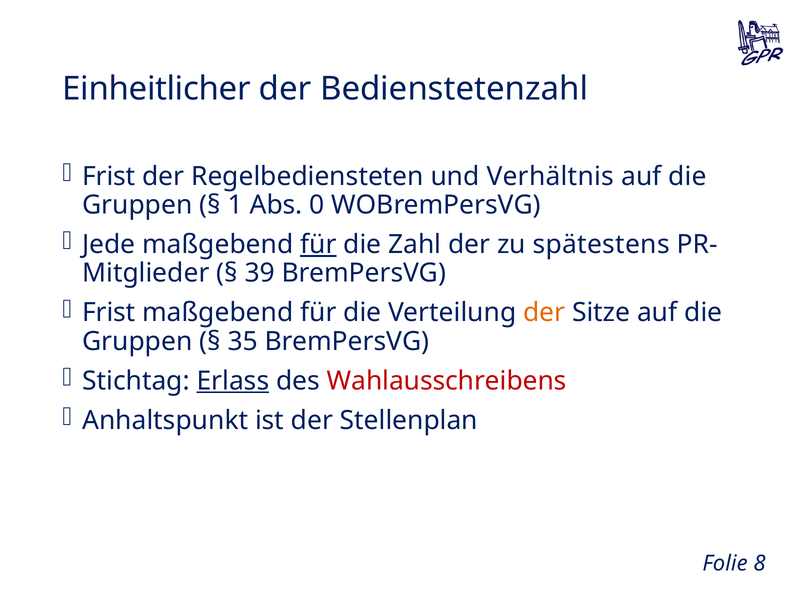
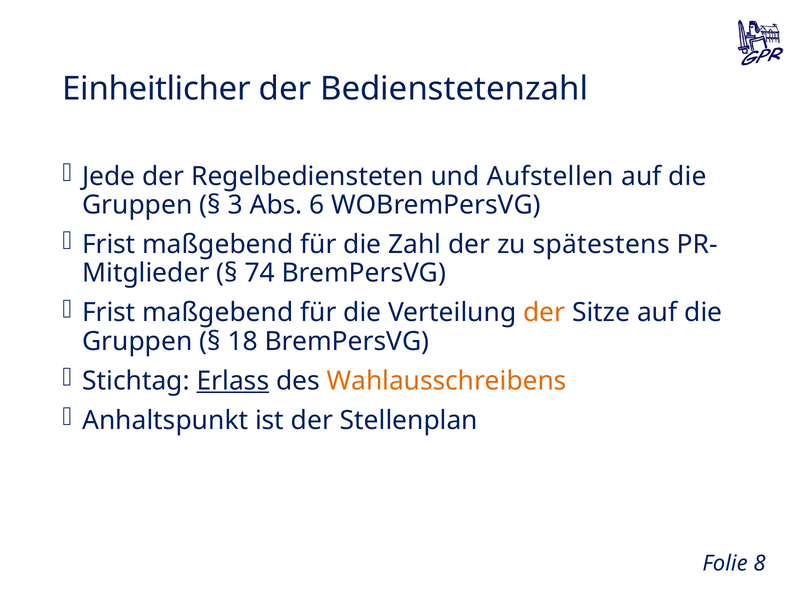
Frist at (109, 176): Frist -> Jede
Verhältnis: Verhältnis -> Aufstellen
1: 1 -> 3
0: 0 -> 6
Jede at (109, 245): Jede -> Frist
für at (318, 245) underline: present -> none
39: 39 -> 74
35: 35 -> 18
Wahlausschreibens colour: red -> orange
